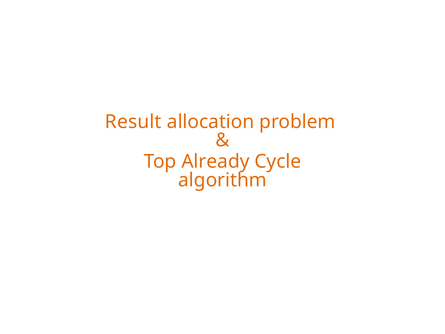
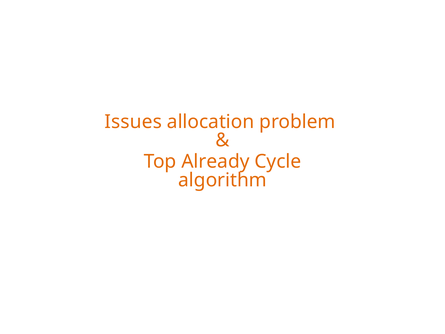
Result: Result -> Issues
